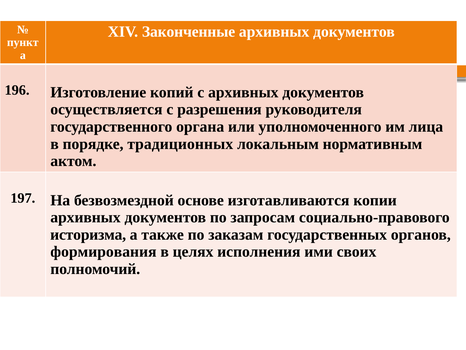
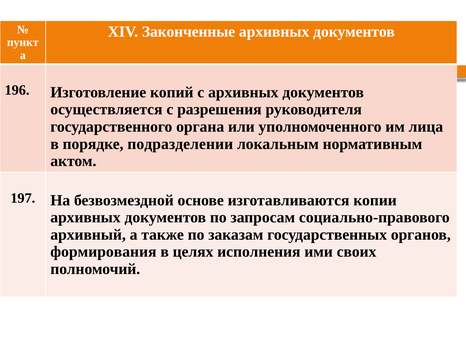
традиционных: традиционных -> подразделении
историзма: историзма -> архивный
